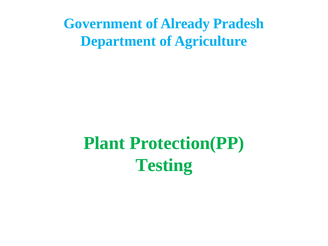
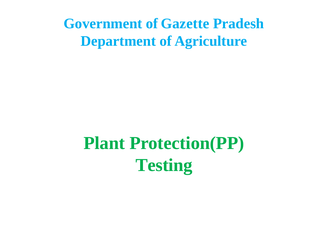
Already: Already -> Gazette
